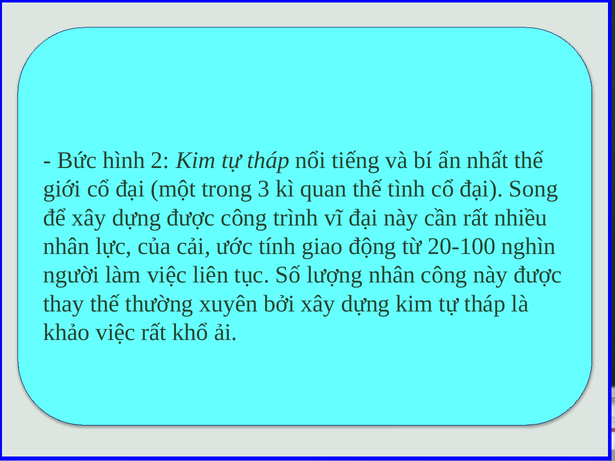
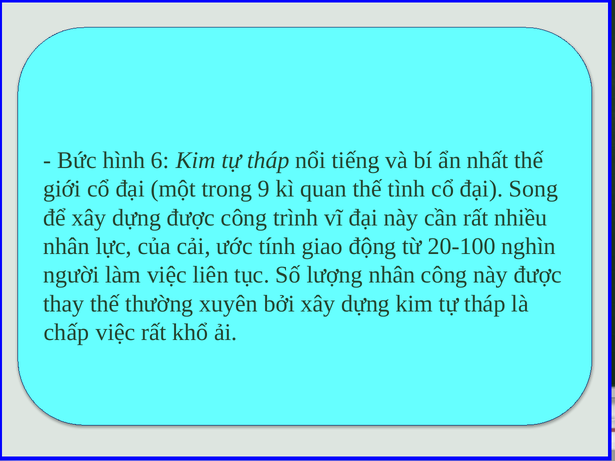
2: 2 -> 6
3: 3 -> 9
khảo: khảo -> chấp
